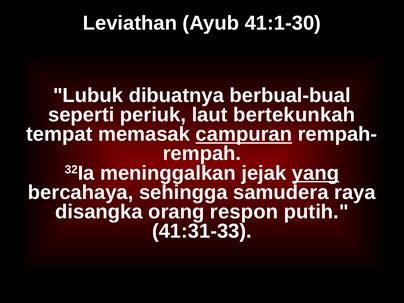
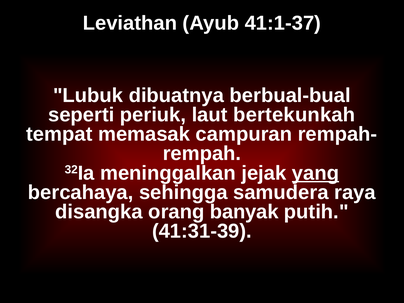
41:1-30: 41:1-30 -> 41:1-37
campuran underline: present -> none
respon: respon -> banyak
41:31-33: 41:31-33 -> 41:31-39
